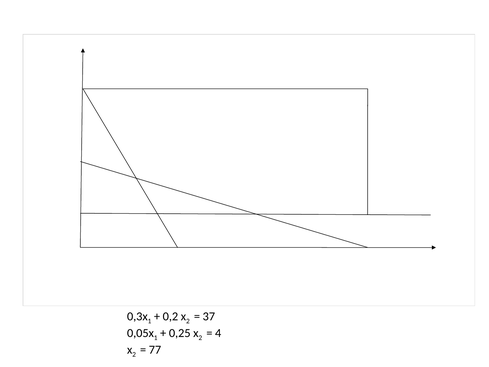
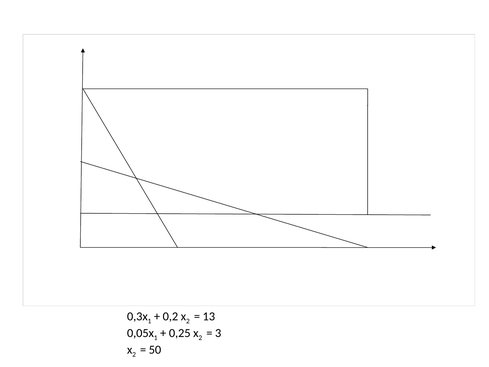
37: 37 -> 13
4: 4 -> 3
77: 77 -> 50
